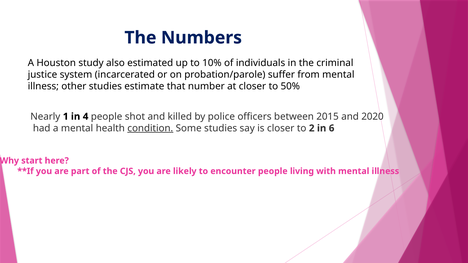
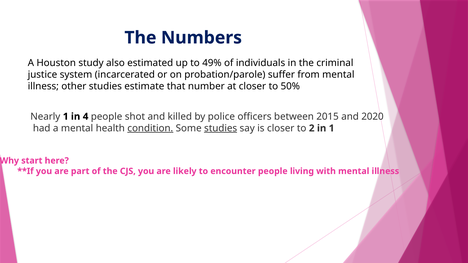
10%: 10% -> 49%
studies at (221, 128) underline: none -> present
in 6: 6 -> 1
